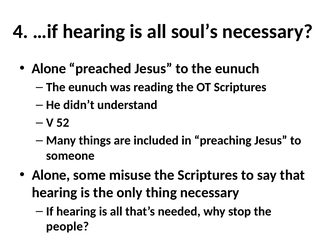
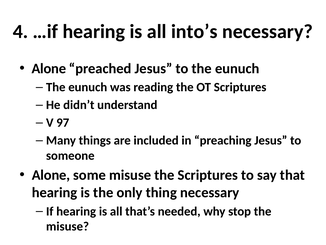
soul’s: soul’s -> into’s
52: 52 -> 97
people at (67, 226): people -> misuse
